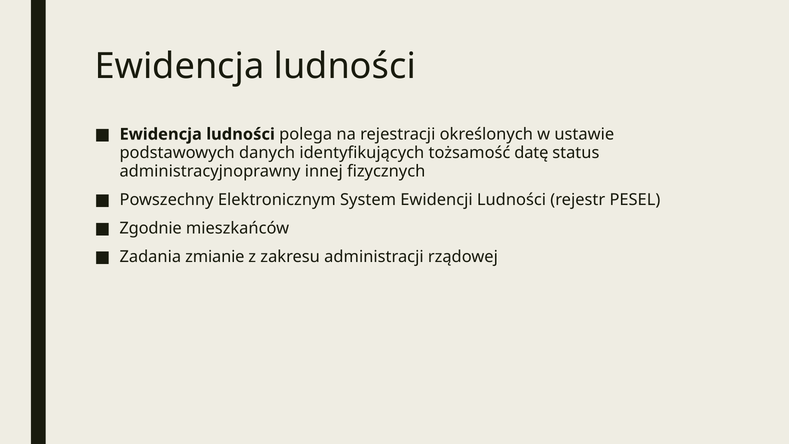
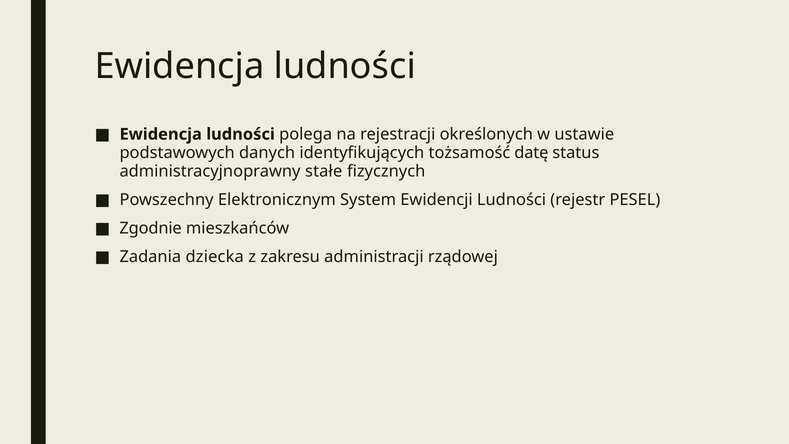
innej: innej -> stałe
zmianie: zmianie -> dziecka
